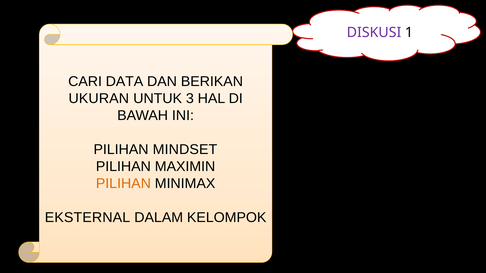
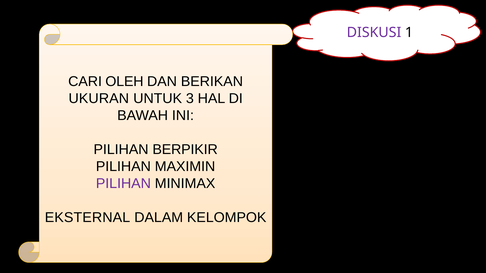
DATA: DATA -> OLEH
MINDSET: MINDSET -> BERPIKIR
PILIHAN at (123, 184) colour: orange -> purple
